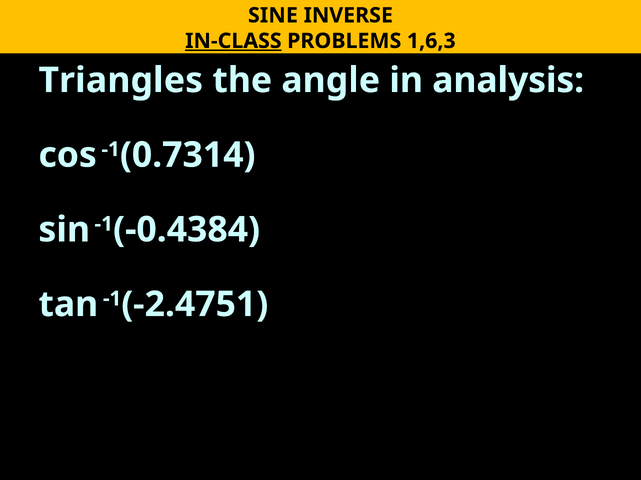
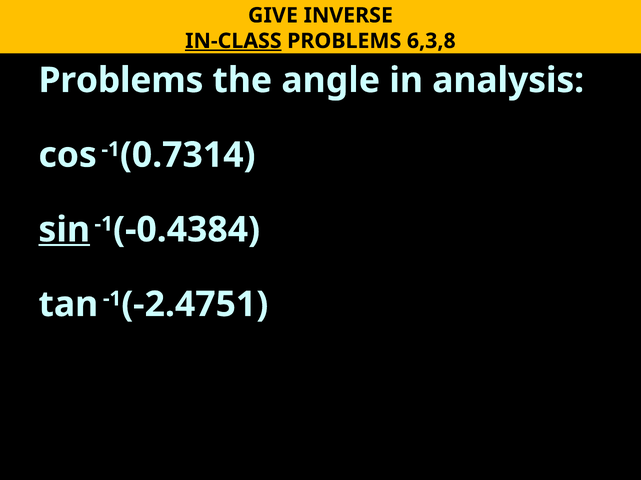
SINE: SINE -> GIVE
1,6,3: 1,6,3 -> 6,3,8
Triangles at (121, 80): Triangles -> Problems
sin underline: none -> present
